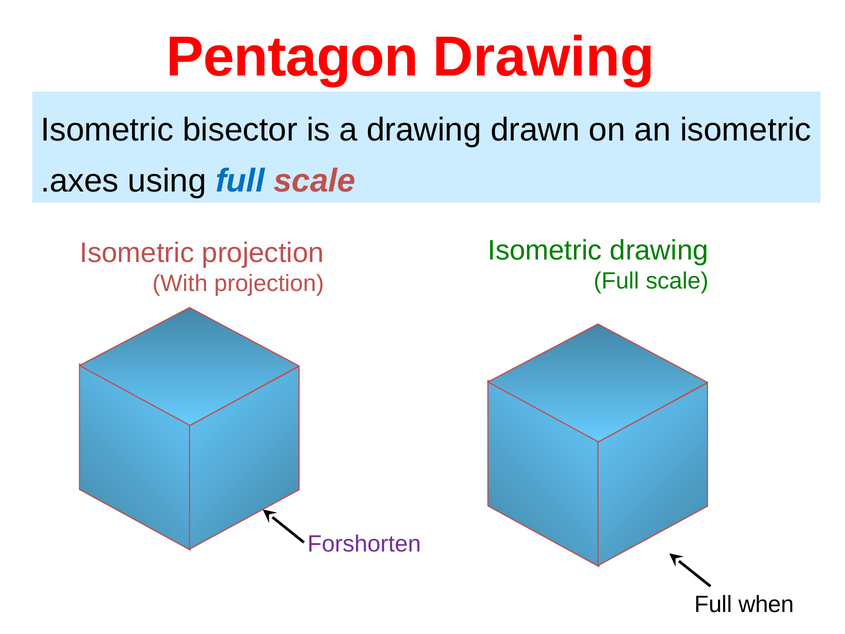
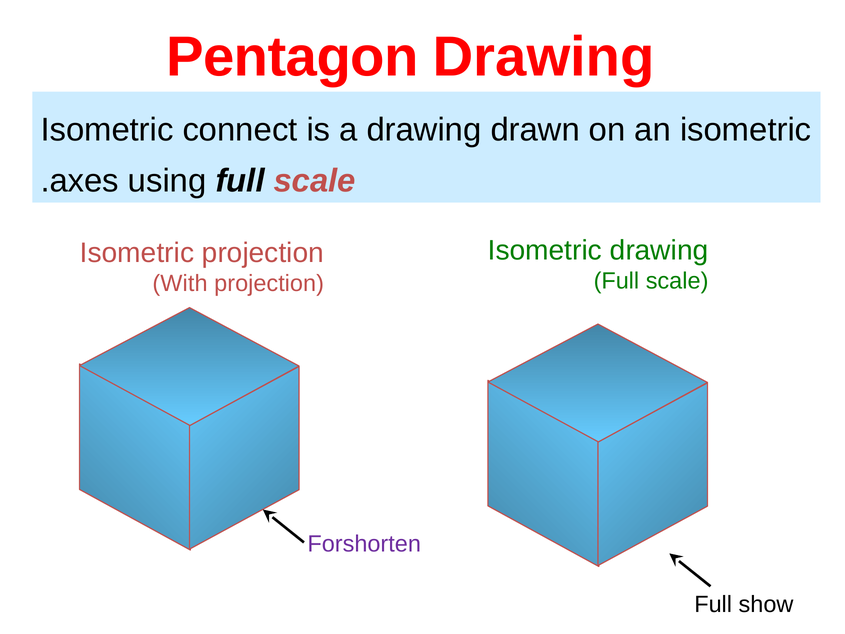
bisector: bisector -> connect
full at (240, 181) colour: blue -> black
when: when -> show
